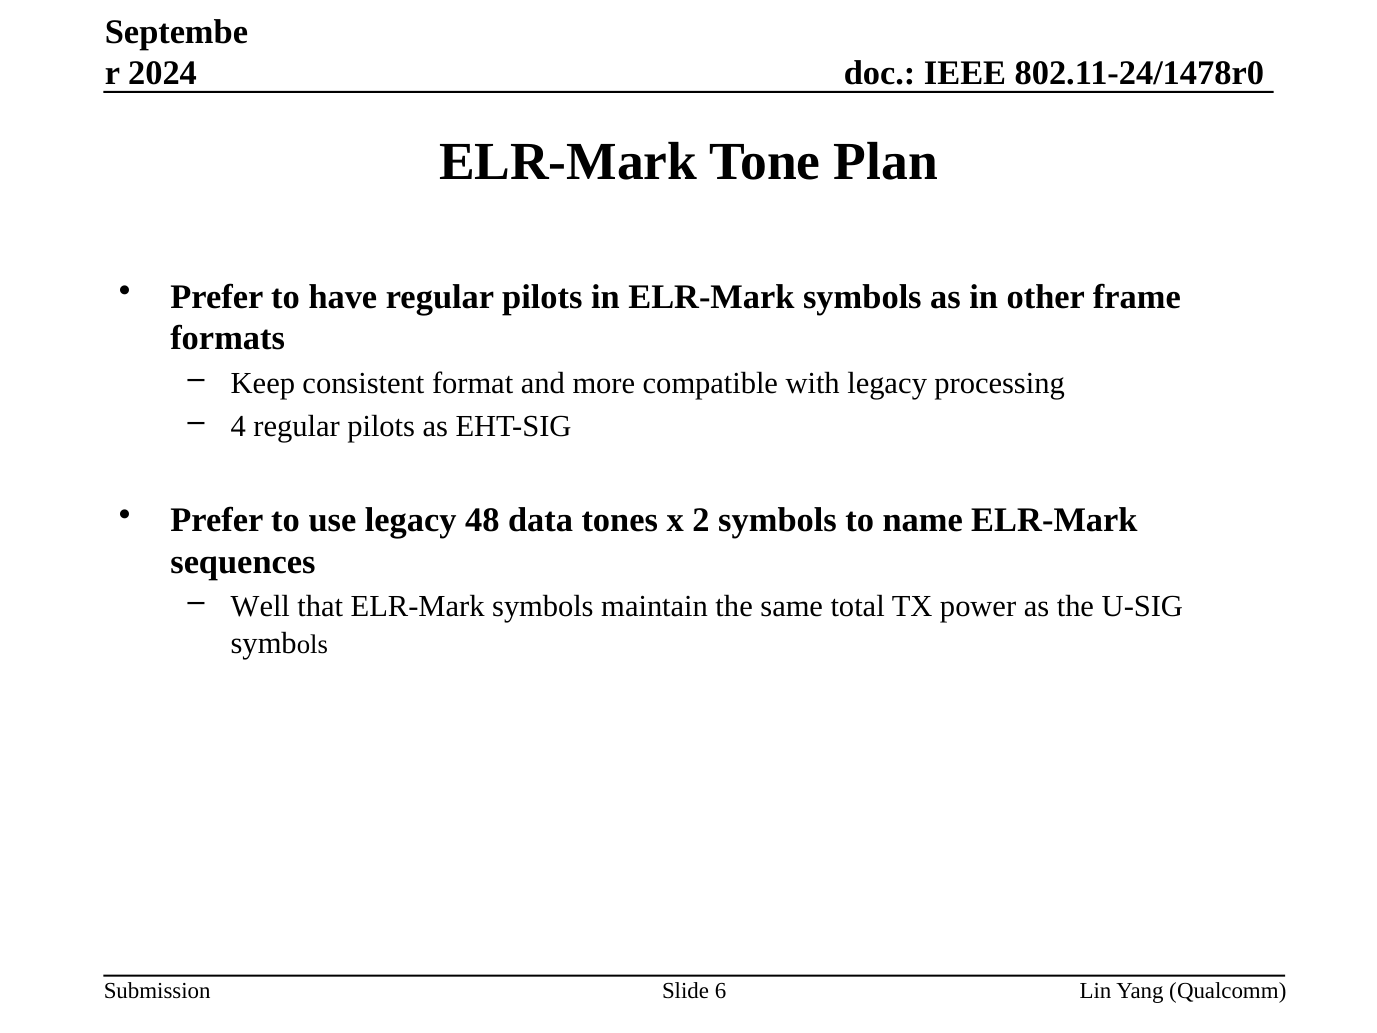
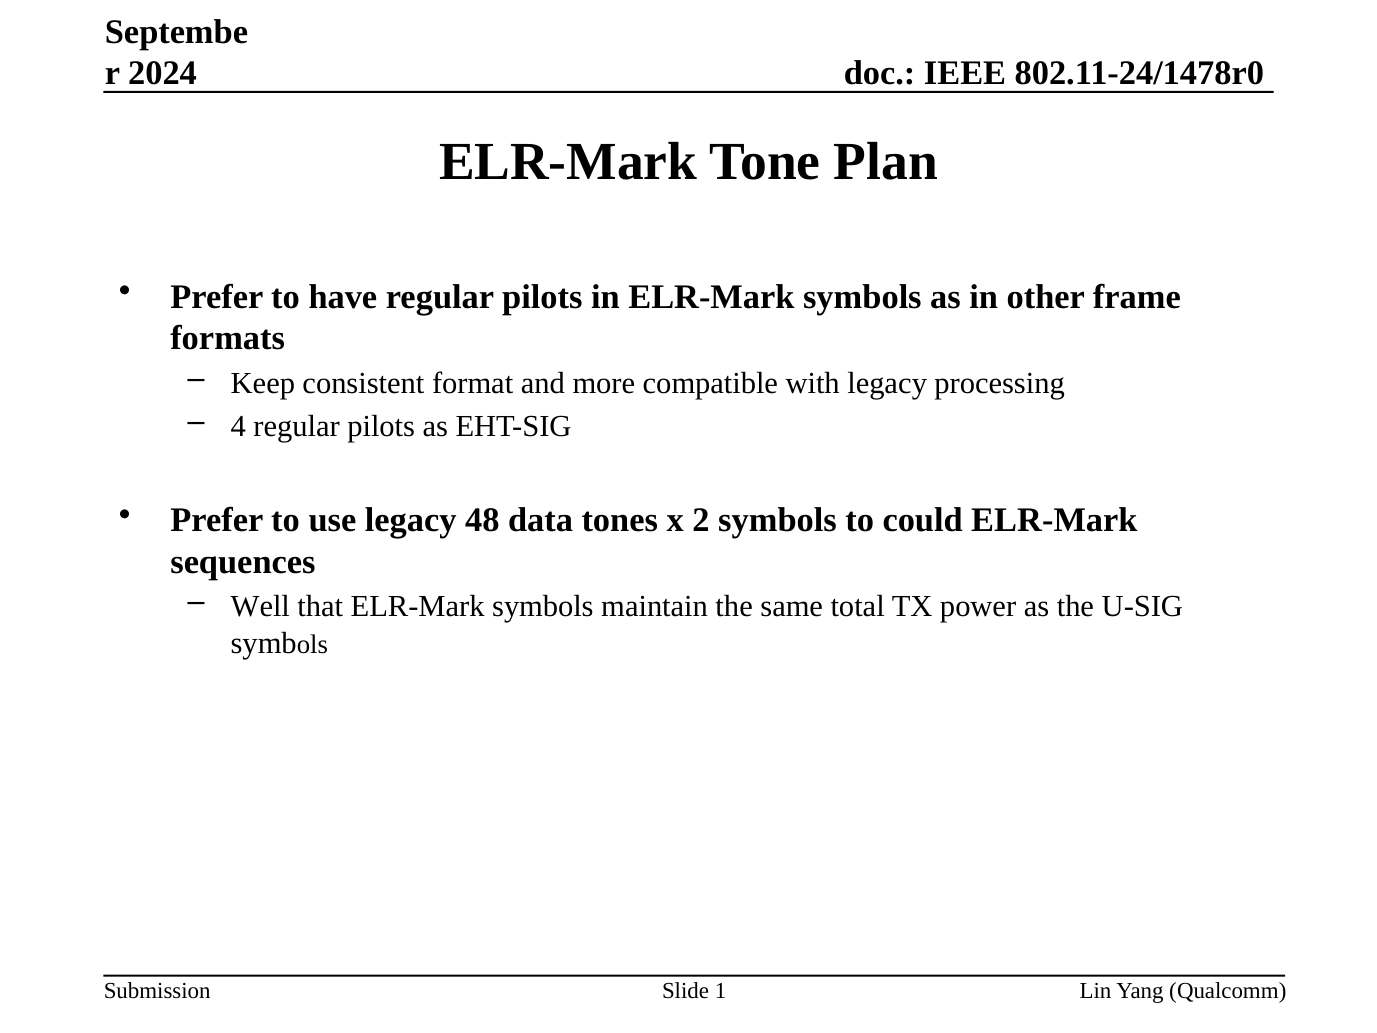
name: name -> could
6: 6 -> 1
